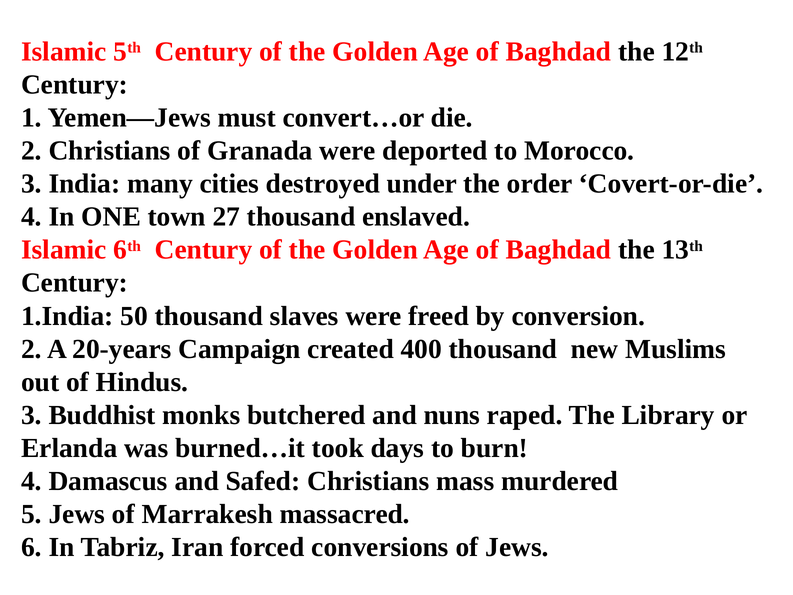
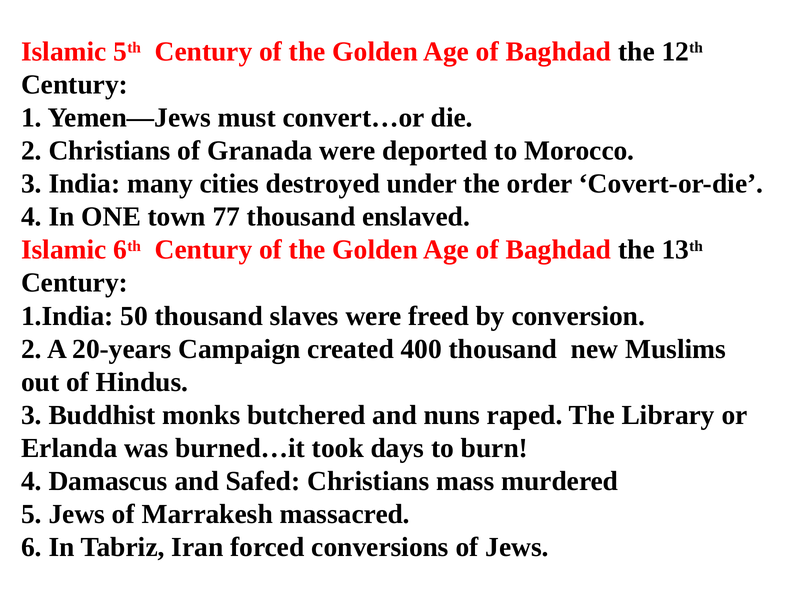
27: 27 -> 77
